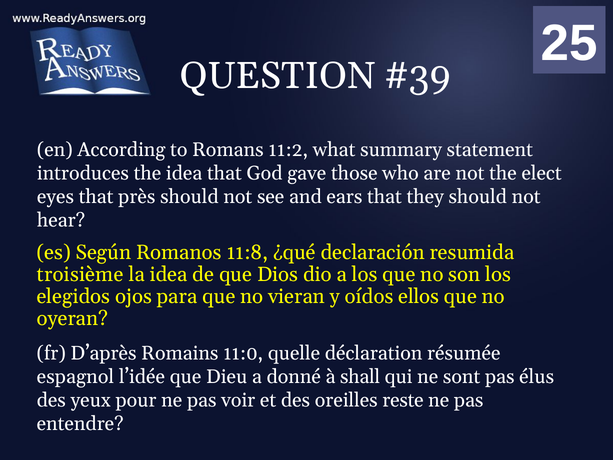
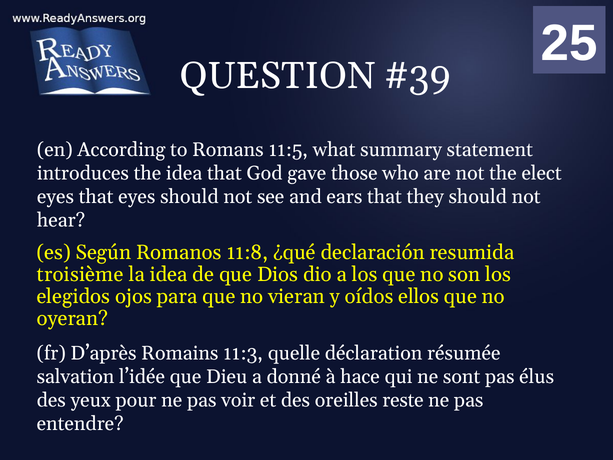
11:2: 11:2 -> 11:5
that près: près -> eyes
11:0: 11:0 -> 11:3
espagnol: espagnol -> salvation
shall: shall -> hace
